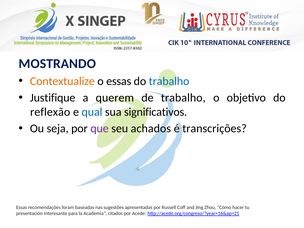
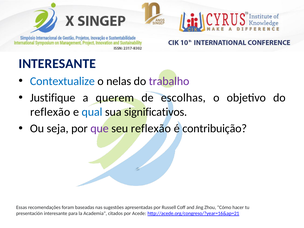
MOSTRANDO at (57, 64): MOSTRANDO -> INTERESANTE
Contextualize colour: orange -> blue
o essas: essas -> nelas
trabalho at (169, 81) colour: blue -> purple
de trabalho: trabalho -> escolhas
seu achados: achados -> reflexão
transcrições: transcrições -> contribuição
